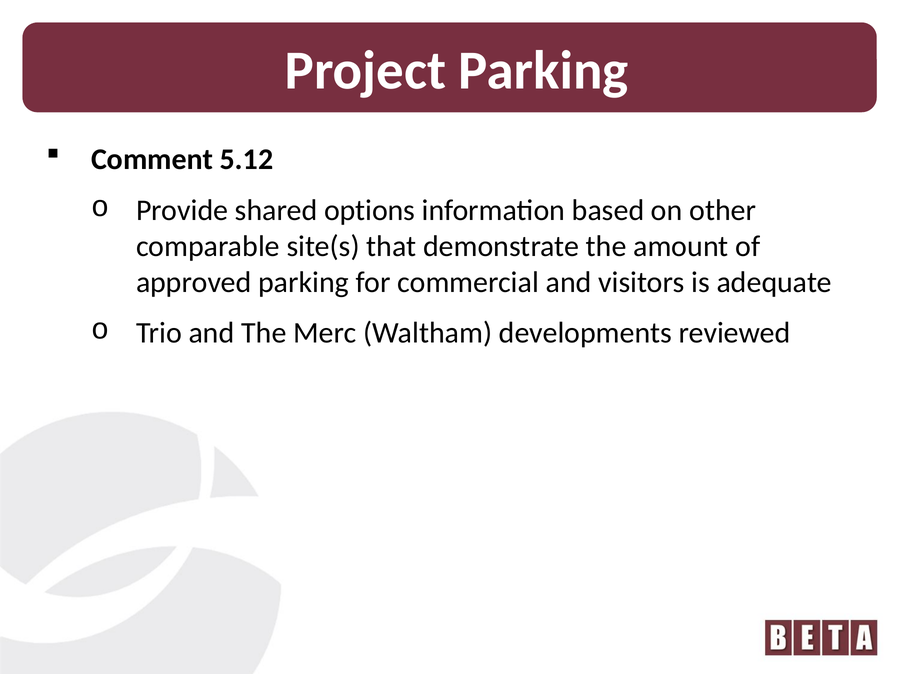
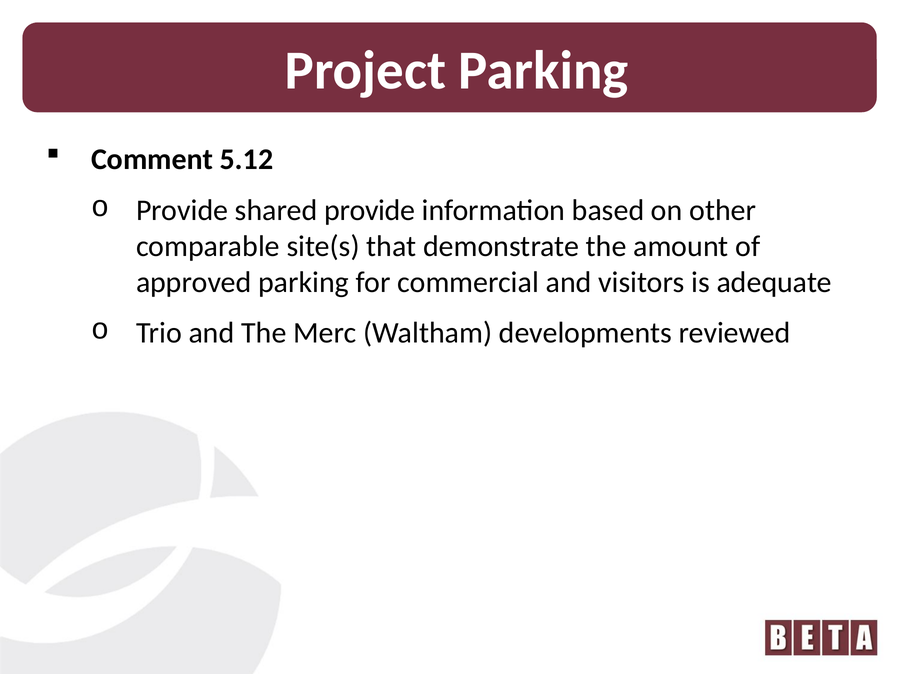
shared options: options -> provide
